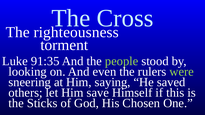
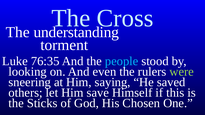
righteousness: righteousness -> understanding
91:35: 91:35 -> 76:35
people colour: light green -> light blue
